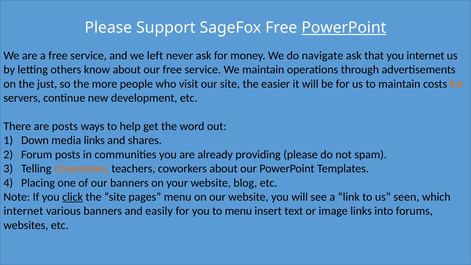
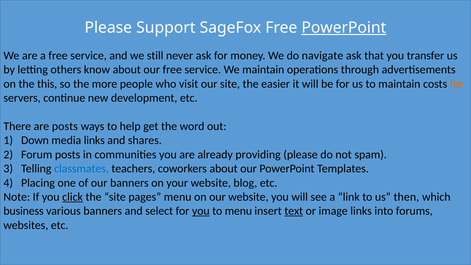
left: left -> still
you internet: internet -> transfer
just: just -> this
classmates colour: orange -> blue
seen: seen -> then
internet at (23, 211): internet -> business
easily: easily -> select
you at (201, 211) underline: none -> present
text underline: none -> present
